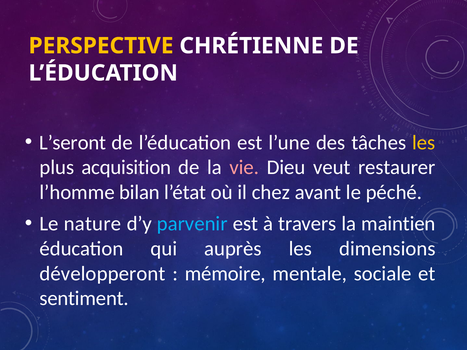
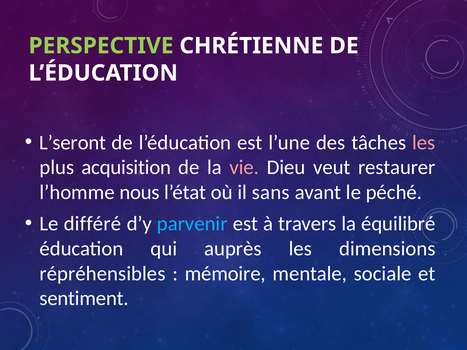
PERSPECTIVE colour: yellow -> light green
les at (424, 143) colour: yellow -> pink
bilan: bilan -> nous
chez: chez -> sans
nature: nature -> différé
maintien: maintien -> équilibré
développeront: développeront -> répréhensibles
